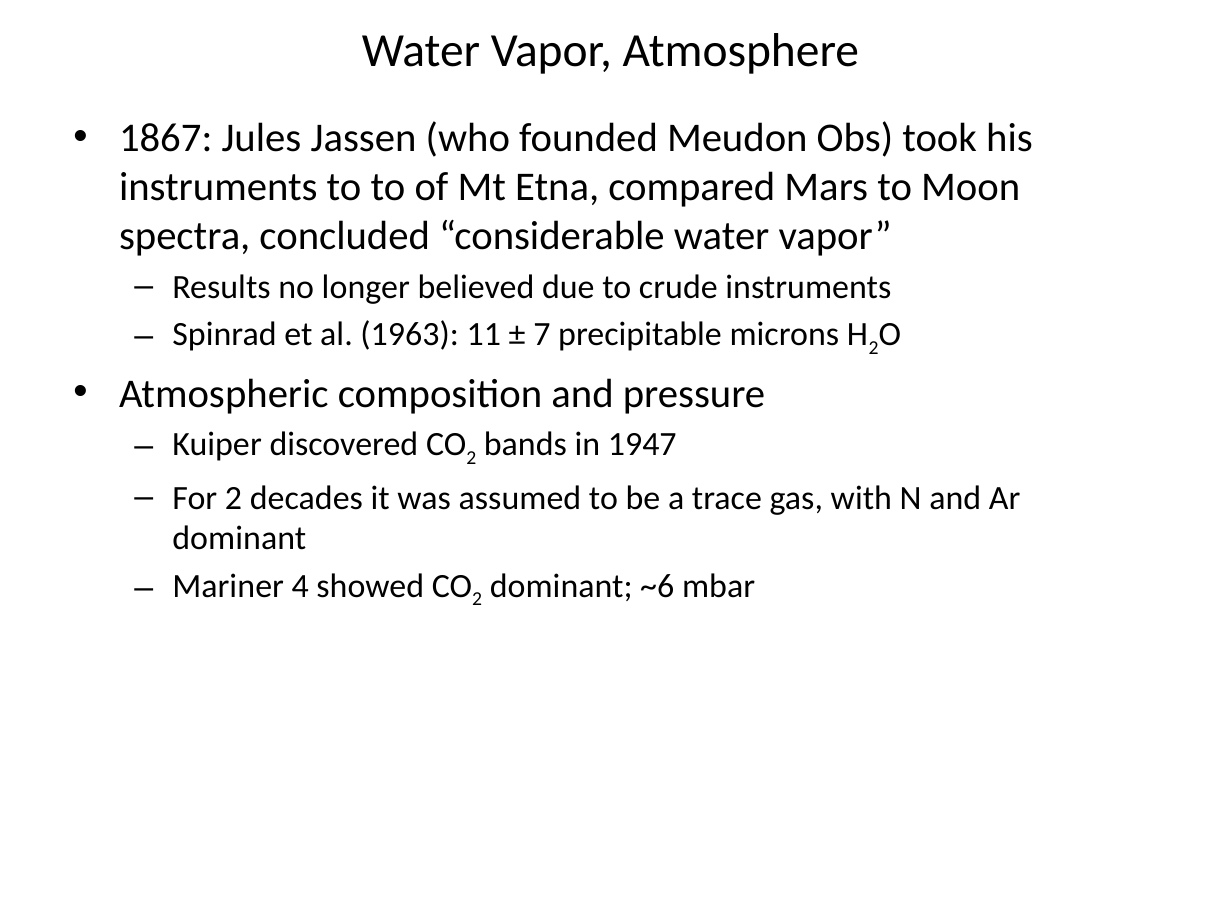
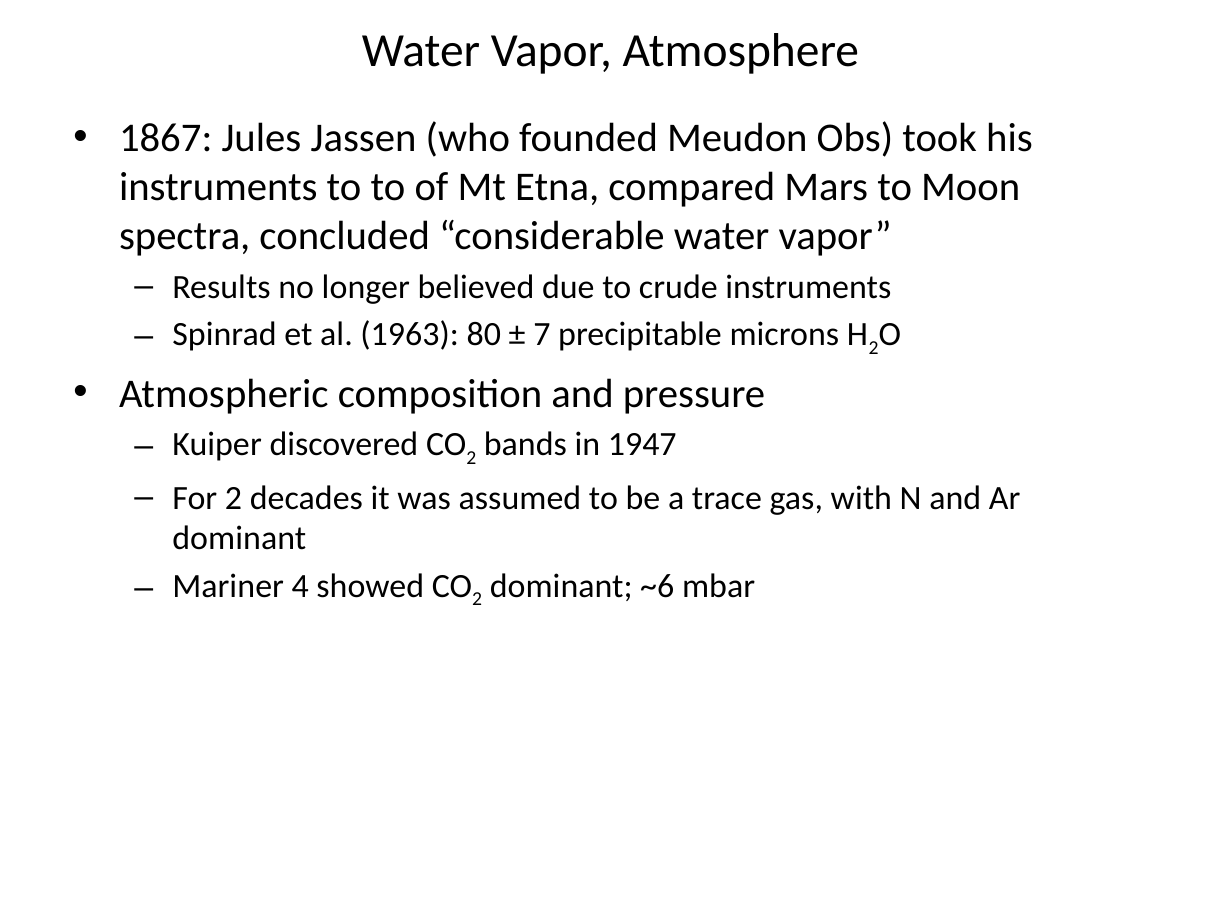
11: 11 -> 80
